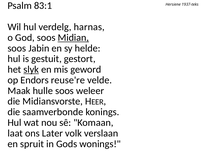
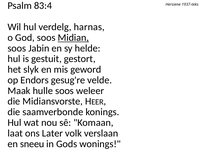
83:1: 83:1 -> 83:4
slyk underline: present -> none
reuse're: reuse're -> gesug're
spruit: spruit -> sneeu
